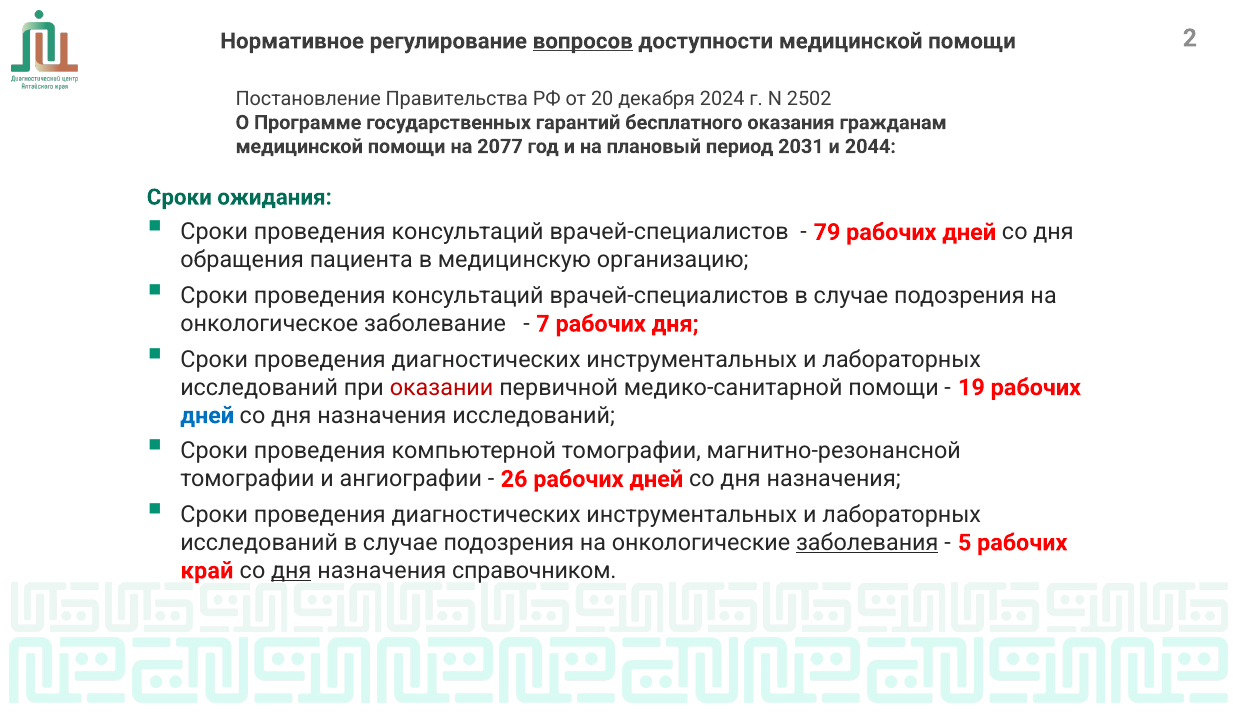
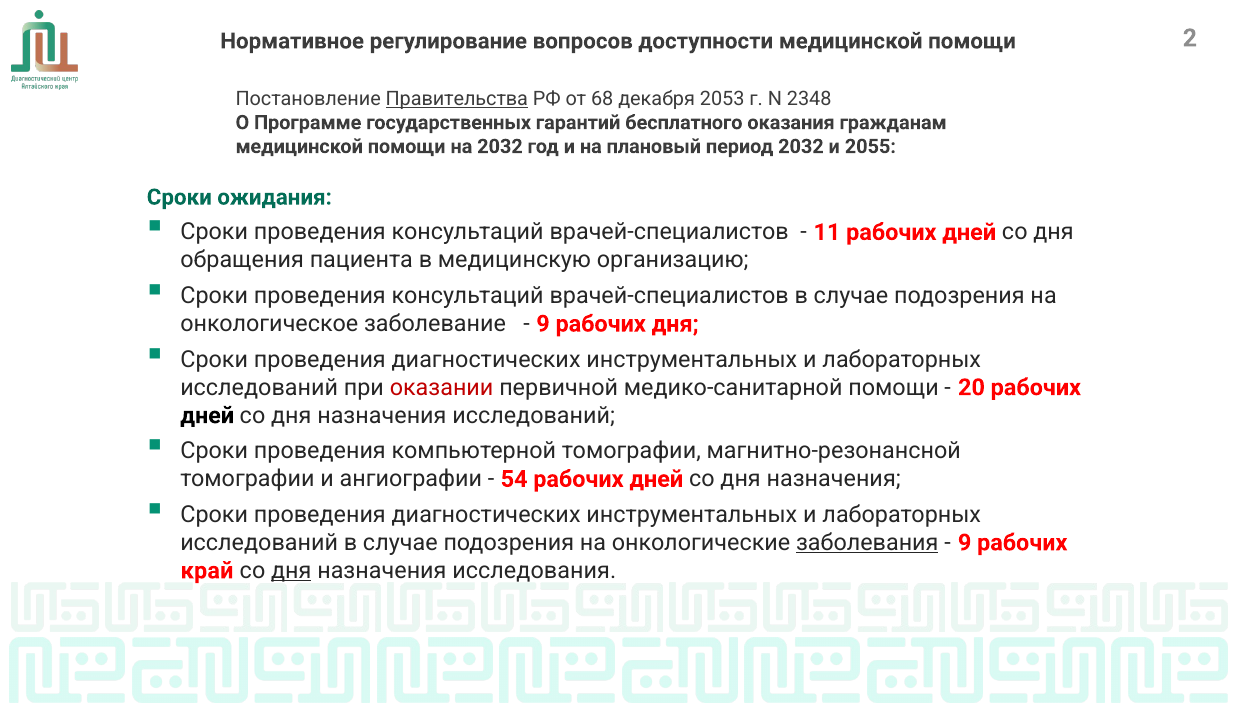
вопросов underline: present -> none
Правительства underline: none -> present
20: 20 -> 68
2024: 2024 -> 2053
2502: 2502 -> 2348
на 2077: 2077 -> 2032
период 2031: 2031 -> 2032
2044: 2044 -> 2055
79: 79 -> 11
7 at (543, 324): 7 -> 9
19: 19 -> 20
дней at (207, 415) colour: blue -> black
26: 26 -> 54
5 at (965, 542): 5 -> 9
справочником: справочником -> исследования
